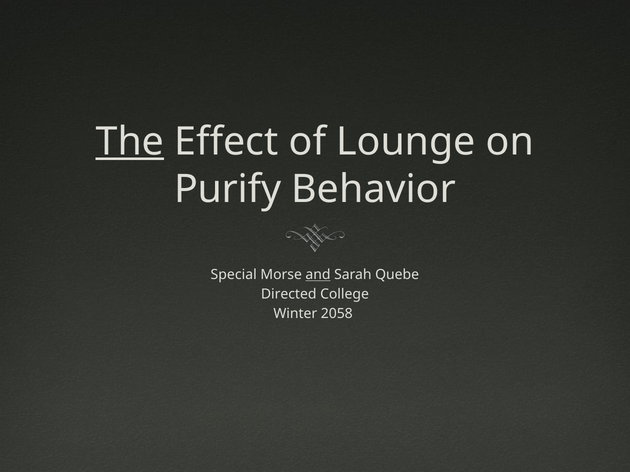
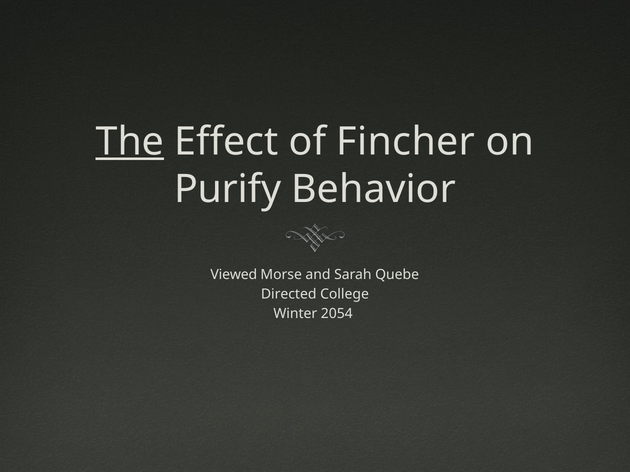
Lounge: Lounge -> Fincher
Special: Special -> Viewed
and underline: present -> none
2058: 2058 -> 2054
